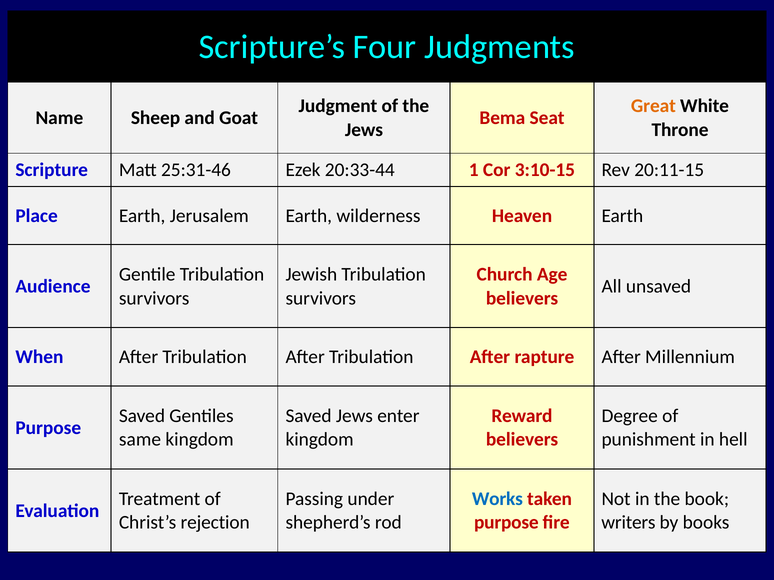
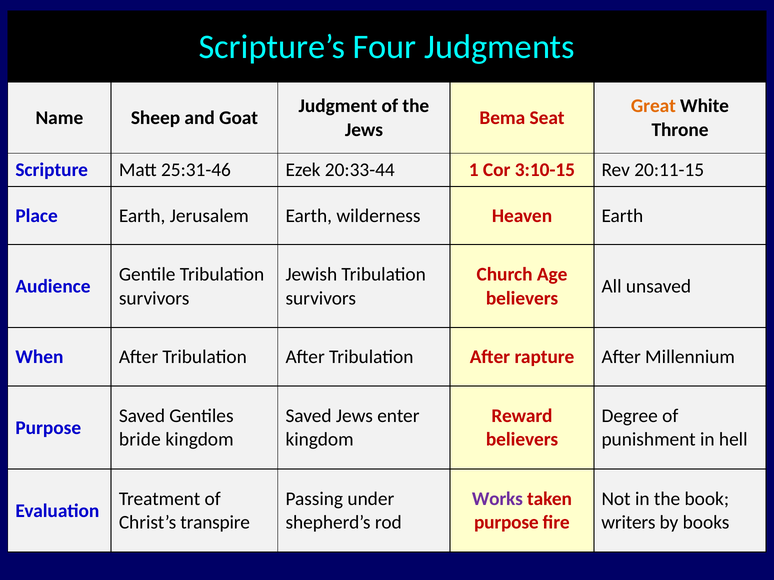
same: same -> bride
Works colour: blue -> purple
rejection: rejection -> transpire
